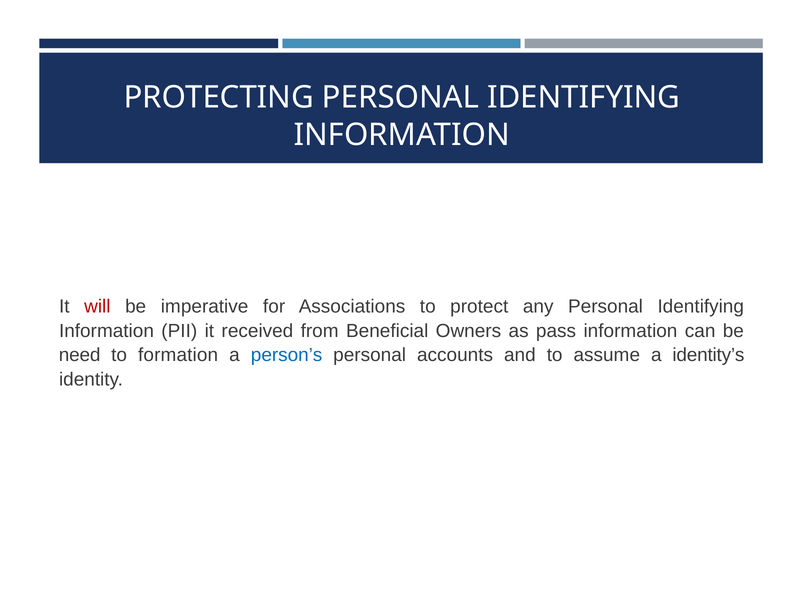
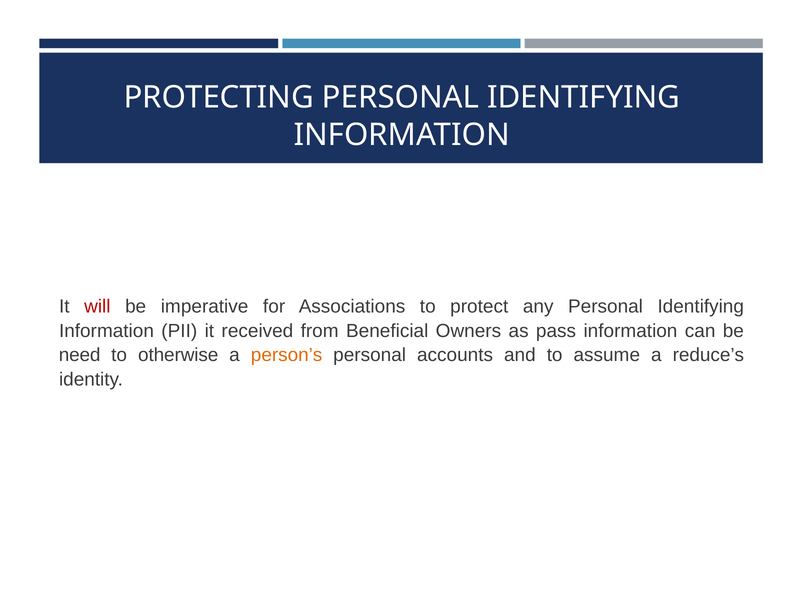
formation: formation -> otherwise
person’s colour: blue -> orange
identity’s: identity’s -> reduce’s
